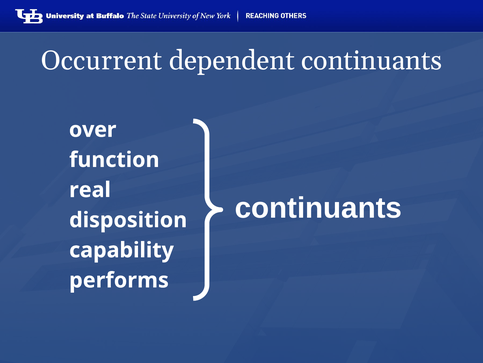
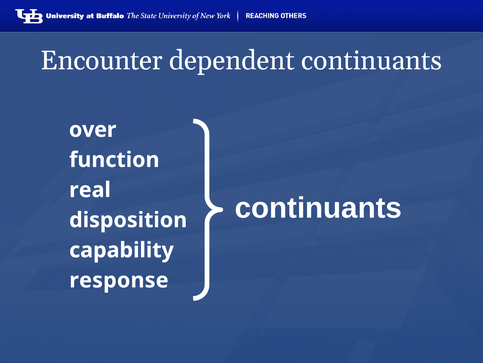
Occurrent: Occurrent -> Encounter
performs: performs -> response
